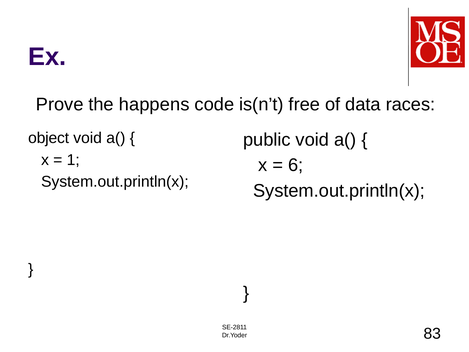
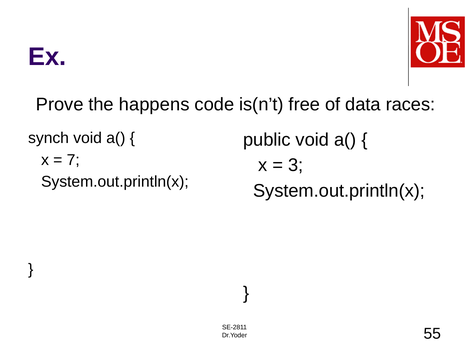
object: object -> synch
1: 1 -> 7
6: 6 -> 3
83: 83 -> 55
